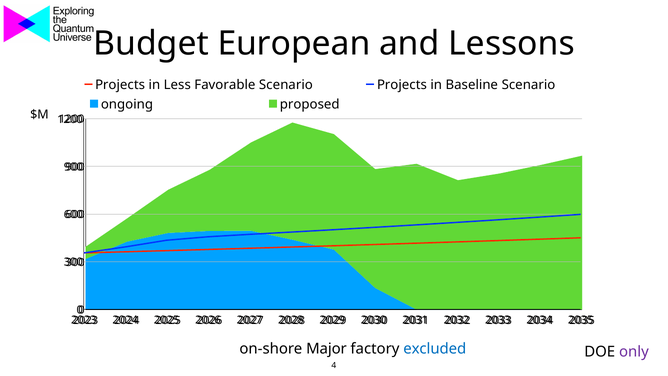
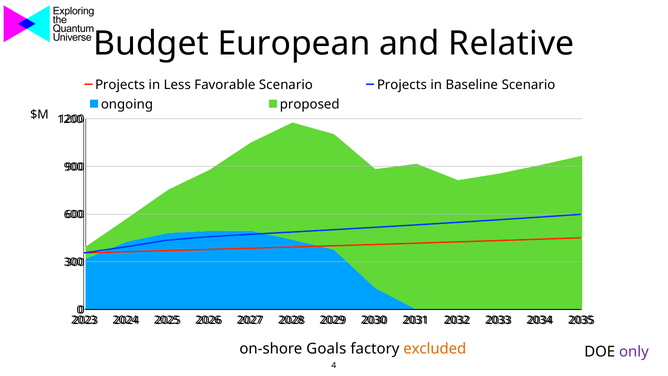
Lessons: Lessons -> Relative
Major: Major -> Goals
excluded colour: blue -> orange
